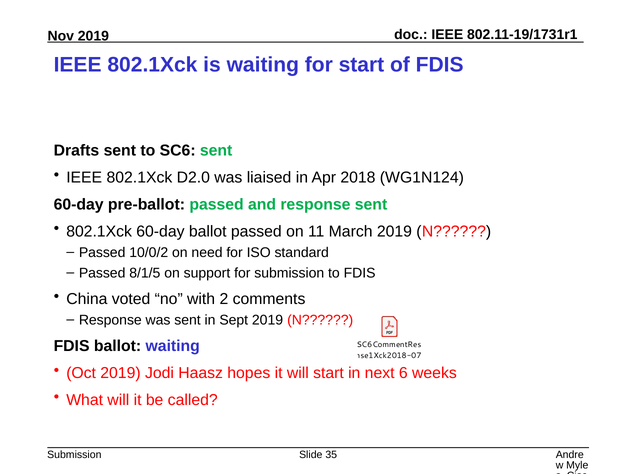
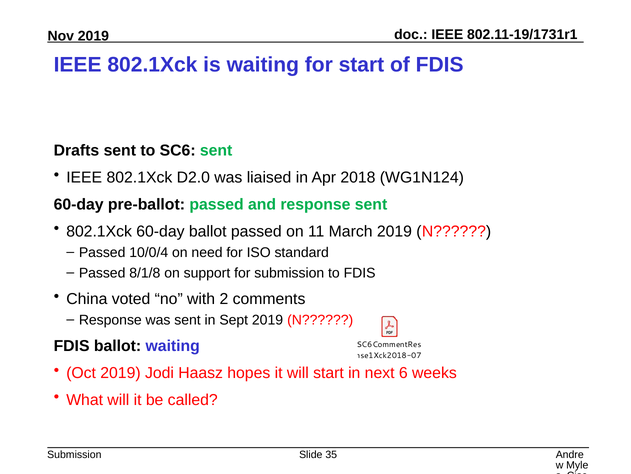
10/0/2: 10/0/2 -> 10/0/4
8/1/5: 8/1/5 -> 8/1/8
